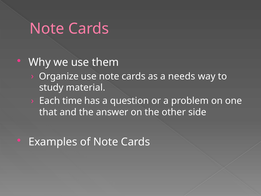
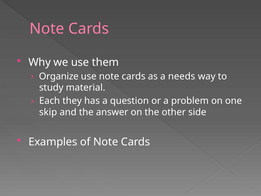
time: time -> they
that: that -> skip
